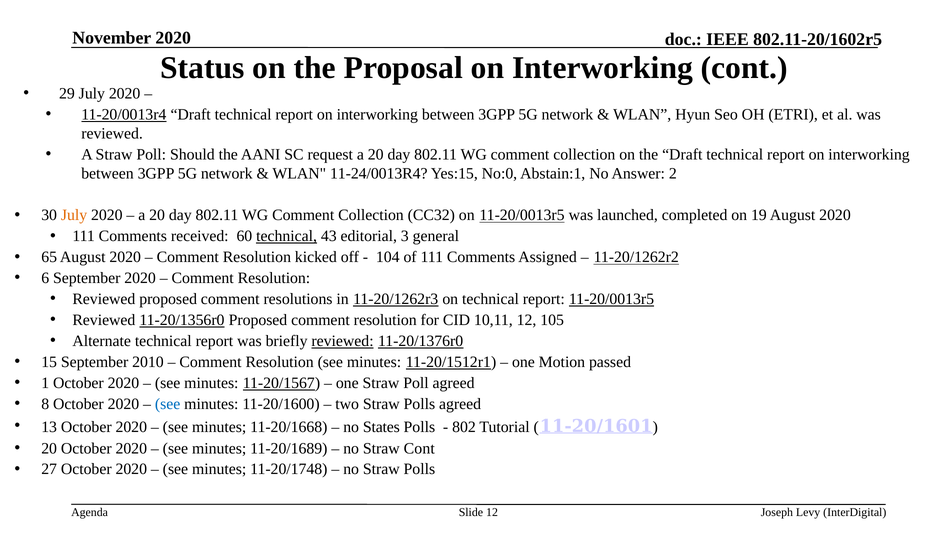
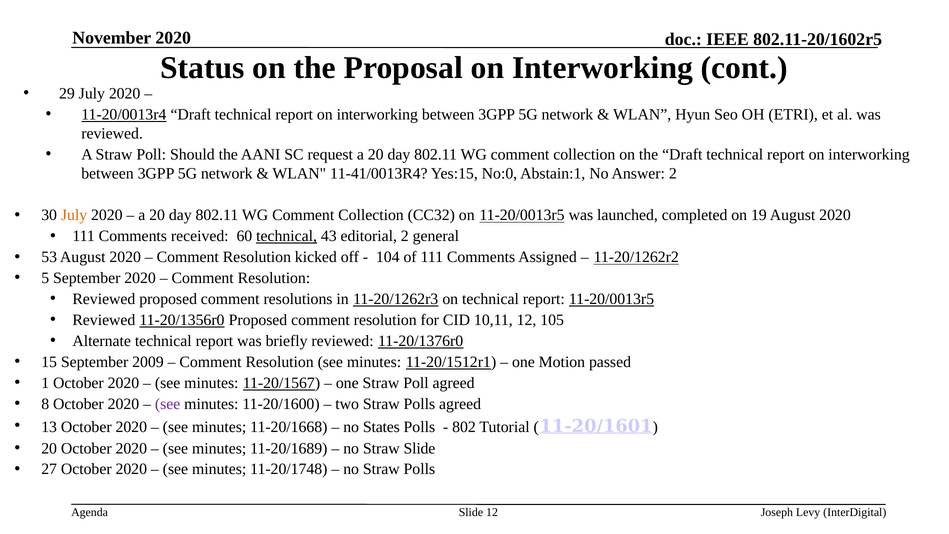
11-24/0013R4: 11-24/0013R4 -> 11-41/0013R4
editorial 3: 3 -> 2
65: 65 -> 53
6: 6 -> 5
reviewed at (343, 341) underline: present -> none
2010: 2010 -> 2009
see at (168, 404) colour: blue -> purple
Straw Cont: Cont -> Slide
